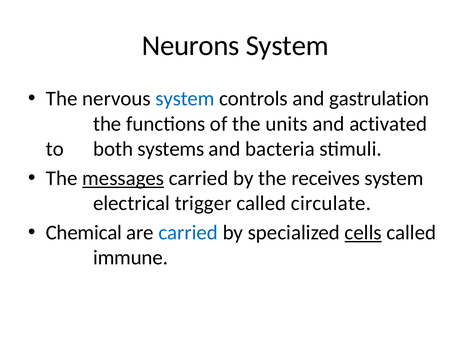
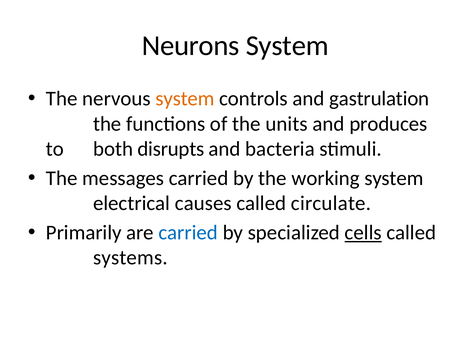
system at (185, 99) colour: blue -> orange
activated: activated -> produces
systems: systems -> disrupts
messages underline: present -> none
receives: receives -> working
trigger: trigger -> causes
Chemical: Chemical -> Primarily
immune: immune -> systems
